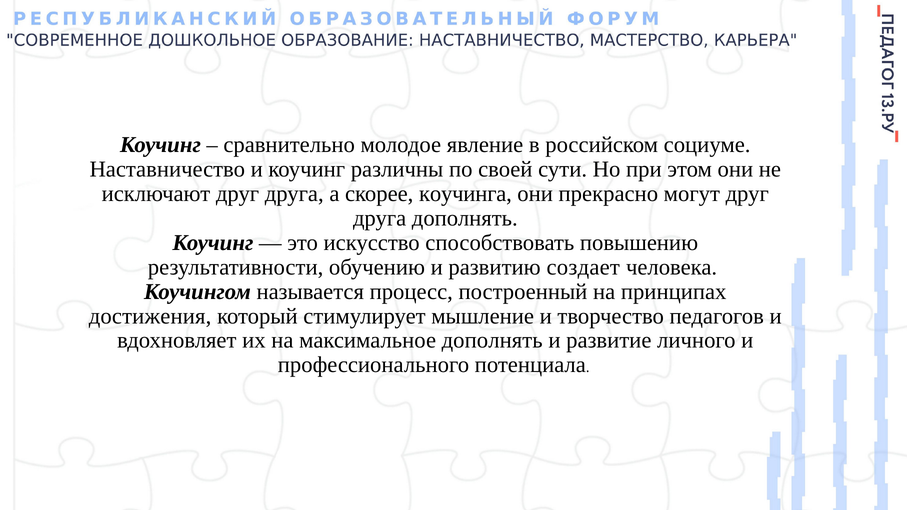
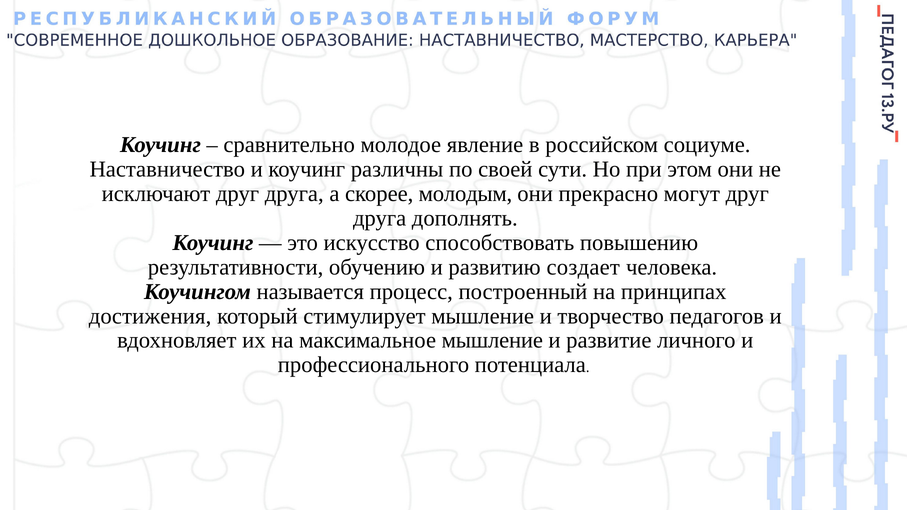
коучинга: коучинга -> молодым
максимальное дополнять: дополнять -> мышление
